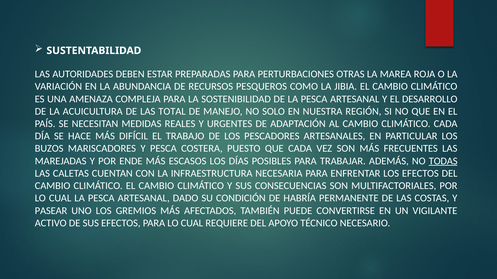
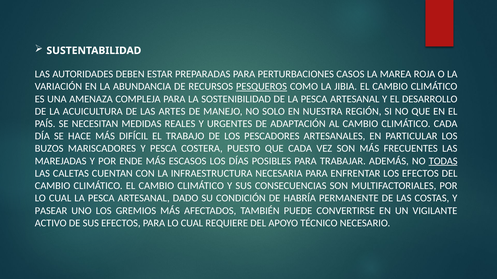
OTRAS: OTRAS -> CASOS
PESQUEROS underline: none -> present
TOTAL: TOTAL -> ARTES
